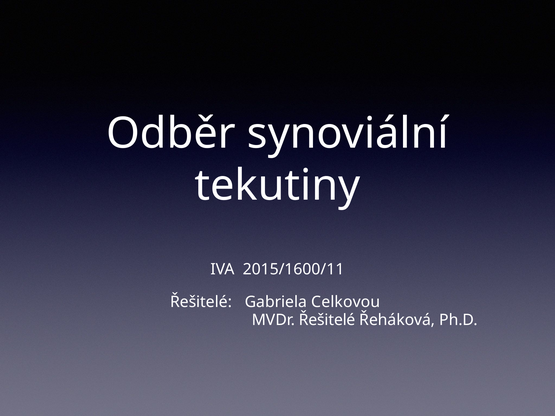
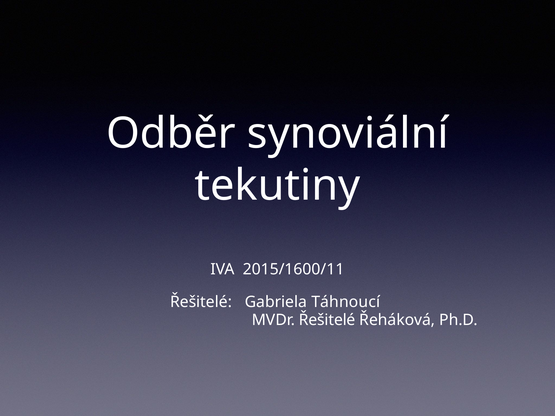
Celkovou: Celkovou -> Táhnoucí
